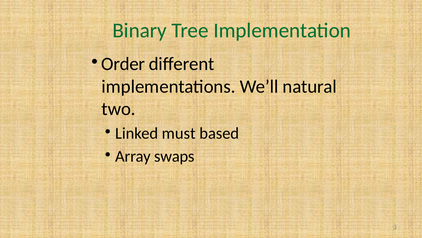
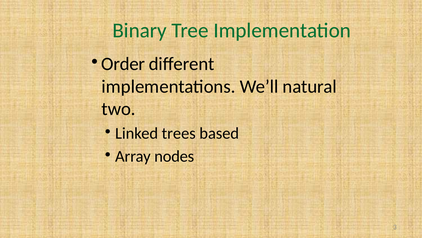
must: must -> trees
swaps: swaps -> nodes
